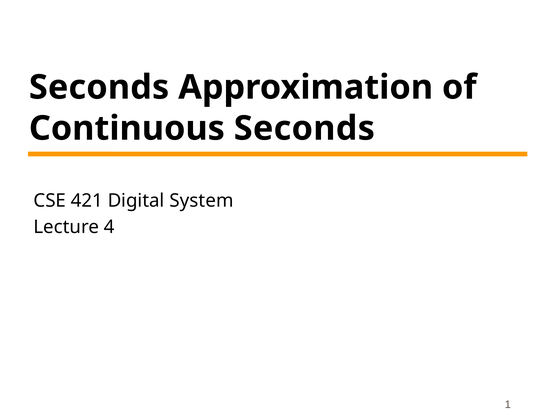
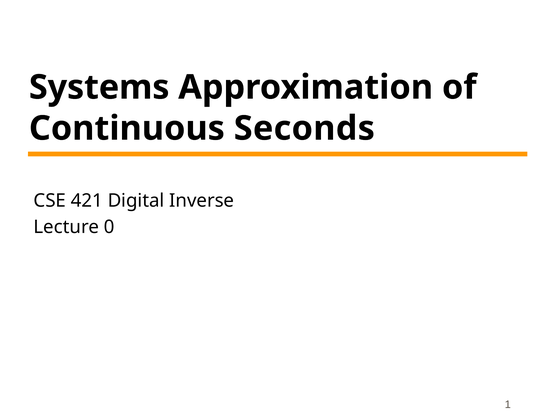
Seconds at (99, 87): Seconds -> Systems
System: System -> Inverse
4: 4 -> 0
